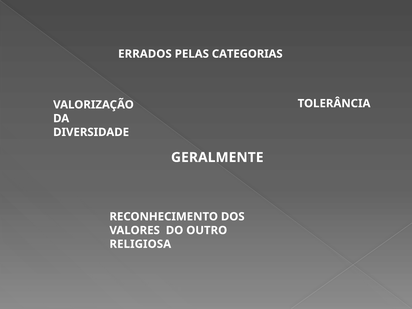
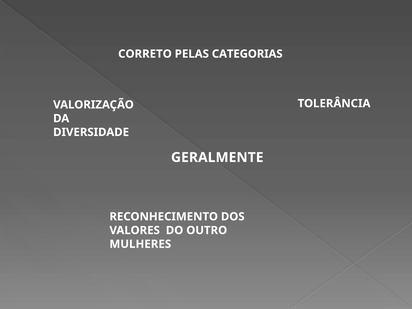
ERRADOS: ERRADOS -> CORRETO
RELIGIOSA: RELIGIOSA -> MULHERES
